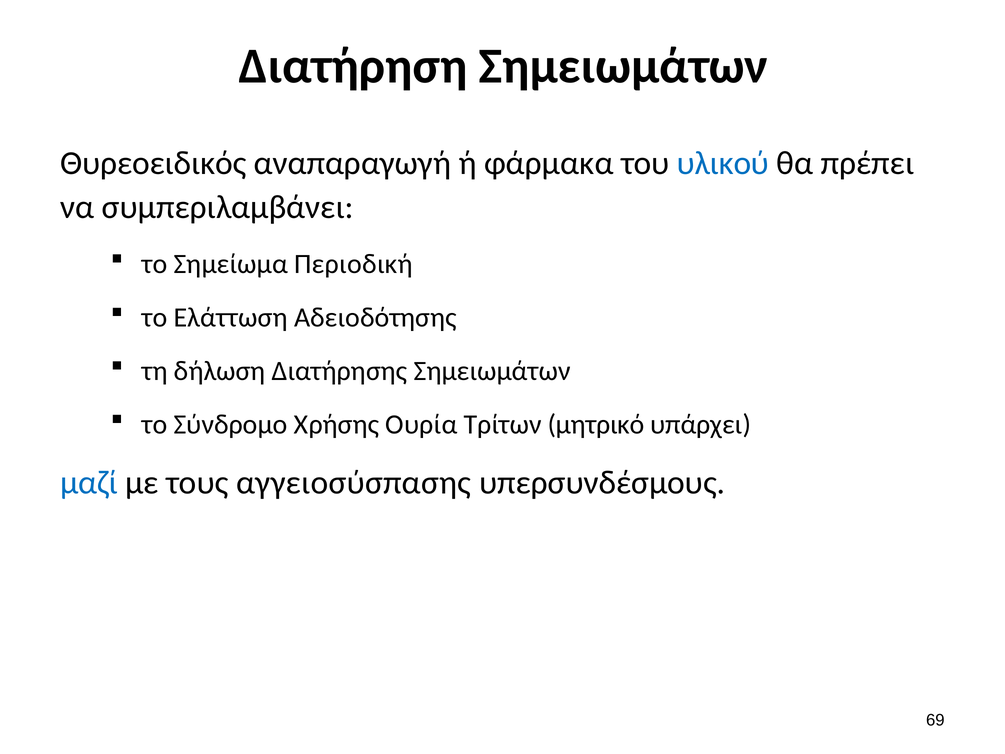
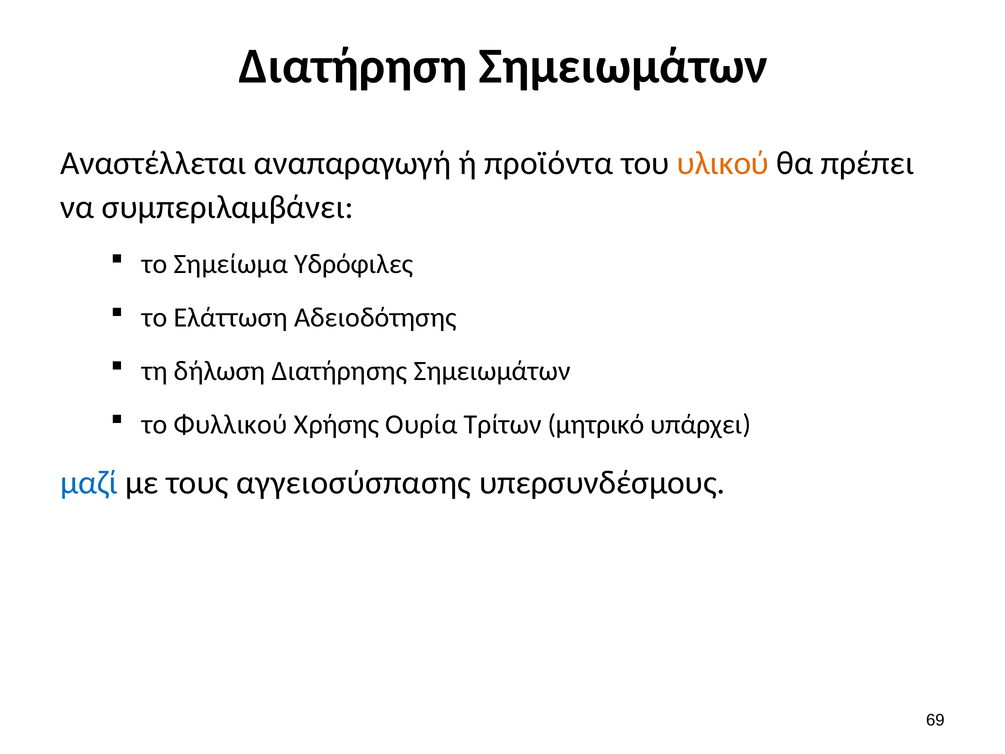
Θυρεοειδικός: Θυρεοειδικός -> Αναστέλλεται
φάρμακα: φάρμακα -> προϊόντα
υλικού colour: blue -> orange
Περιοδική: Περιοδική -> Υδρόφιλες
Σύνδρομο: Σύνδρομο -> Φυλλικού
